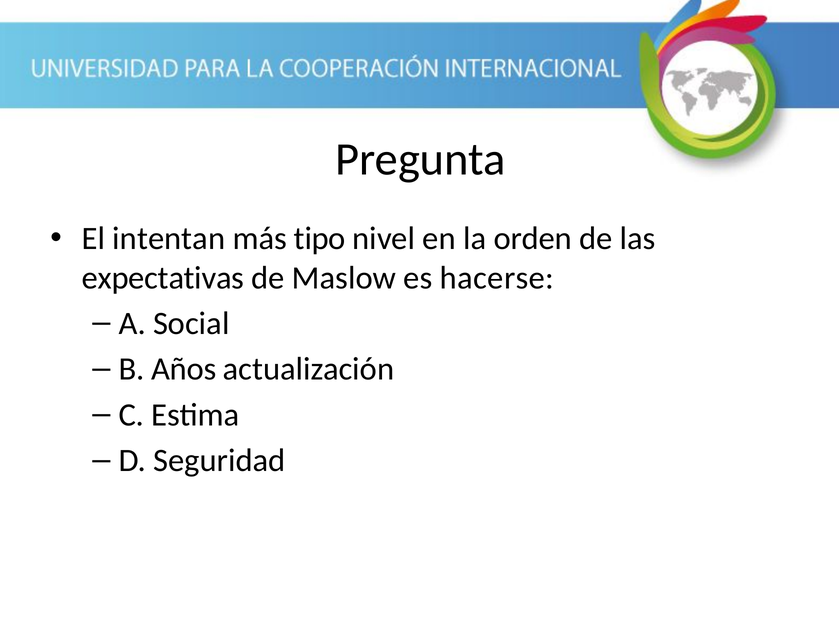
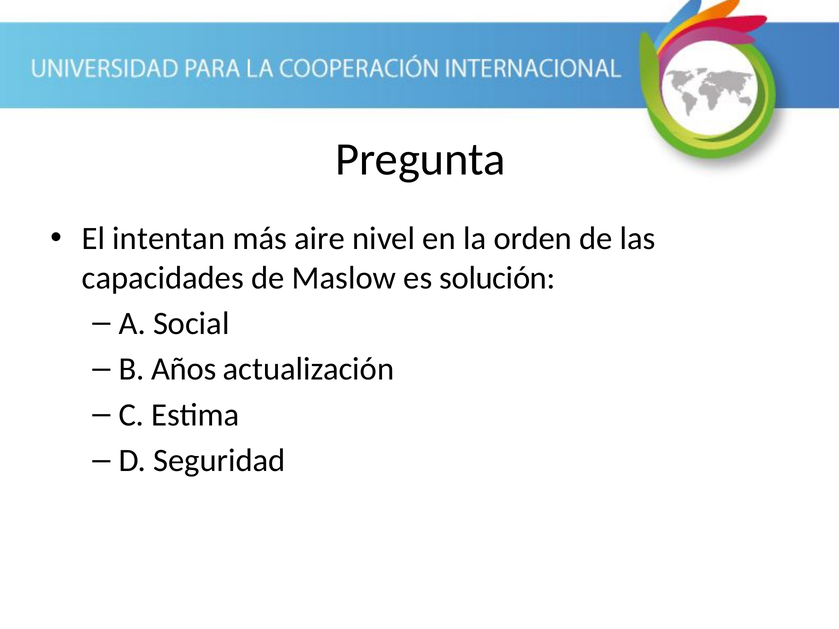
tipo: tipo -> aire
expectativas: expectativas -> capacidades
hacerse: hacerse -> solución
